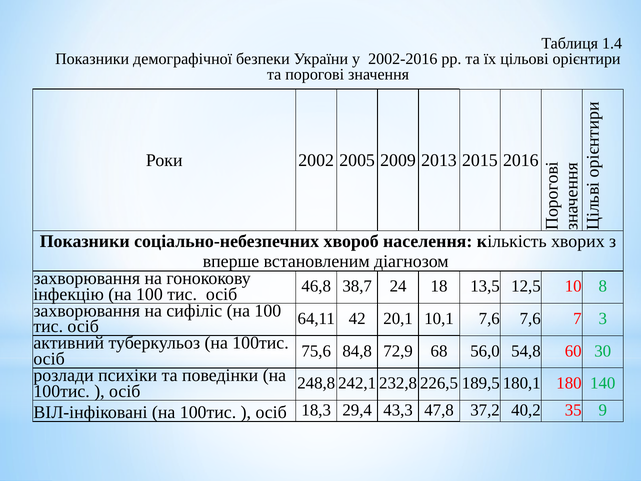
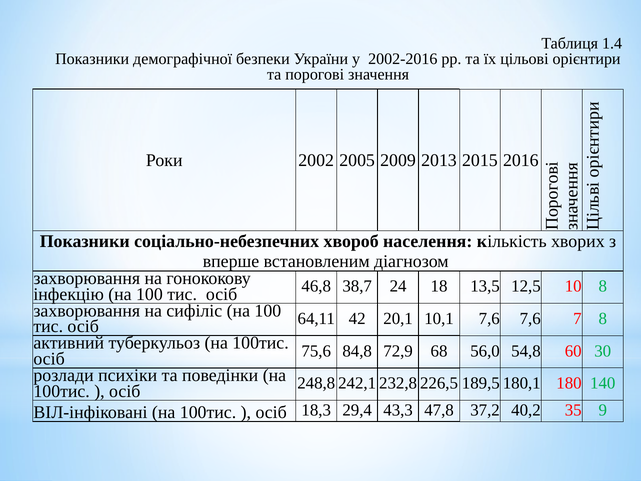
7 3: 3 -> 8
